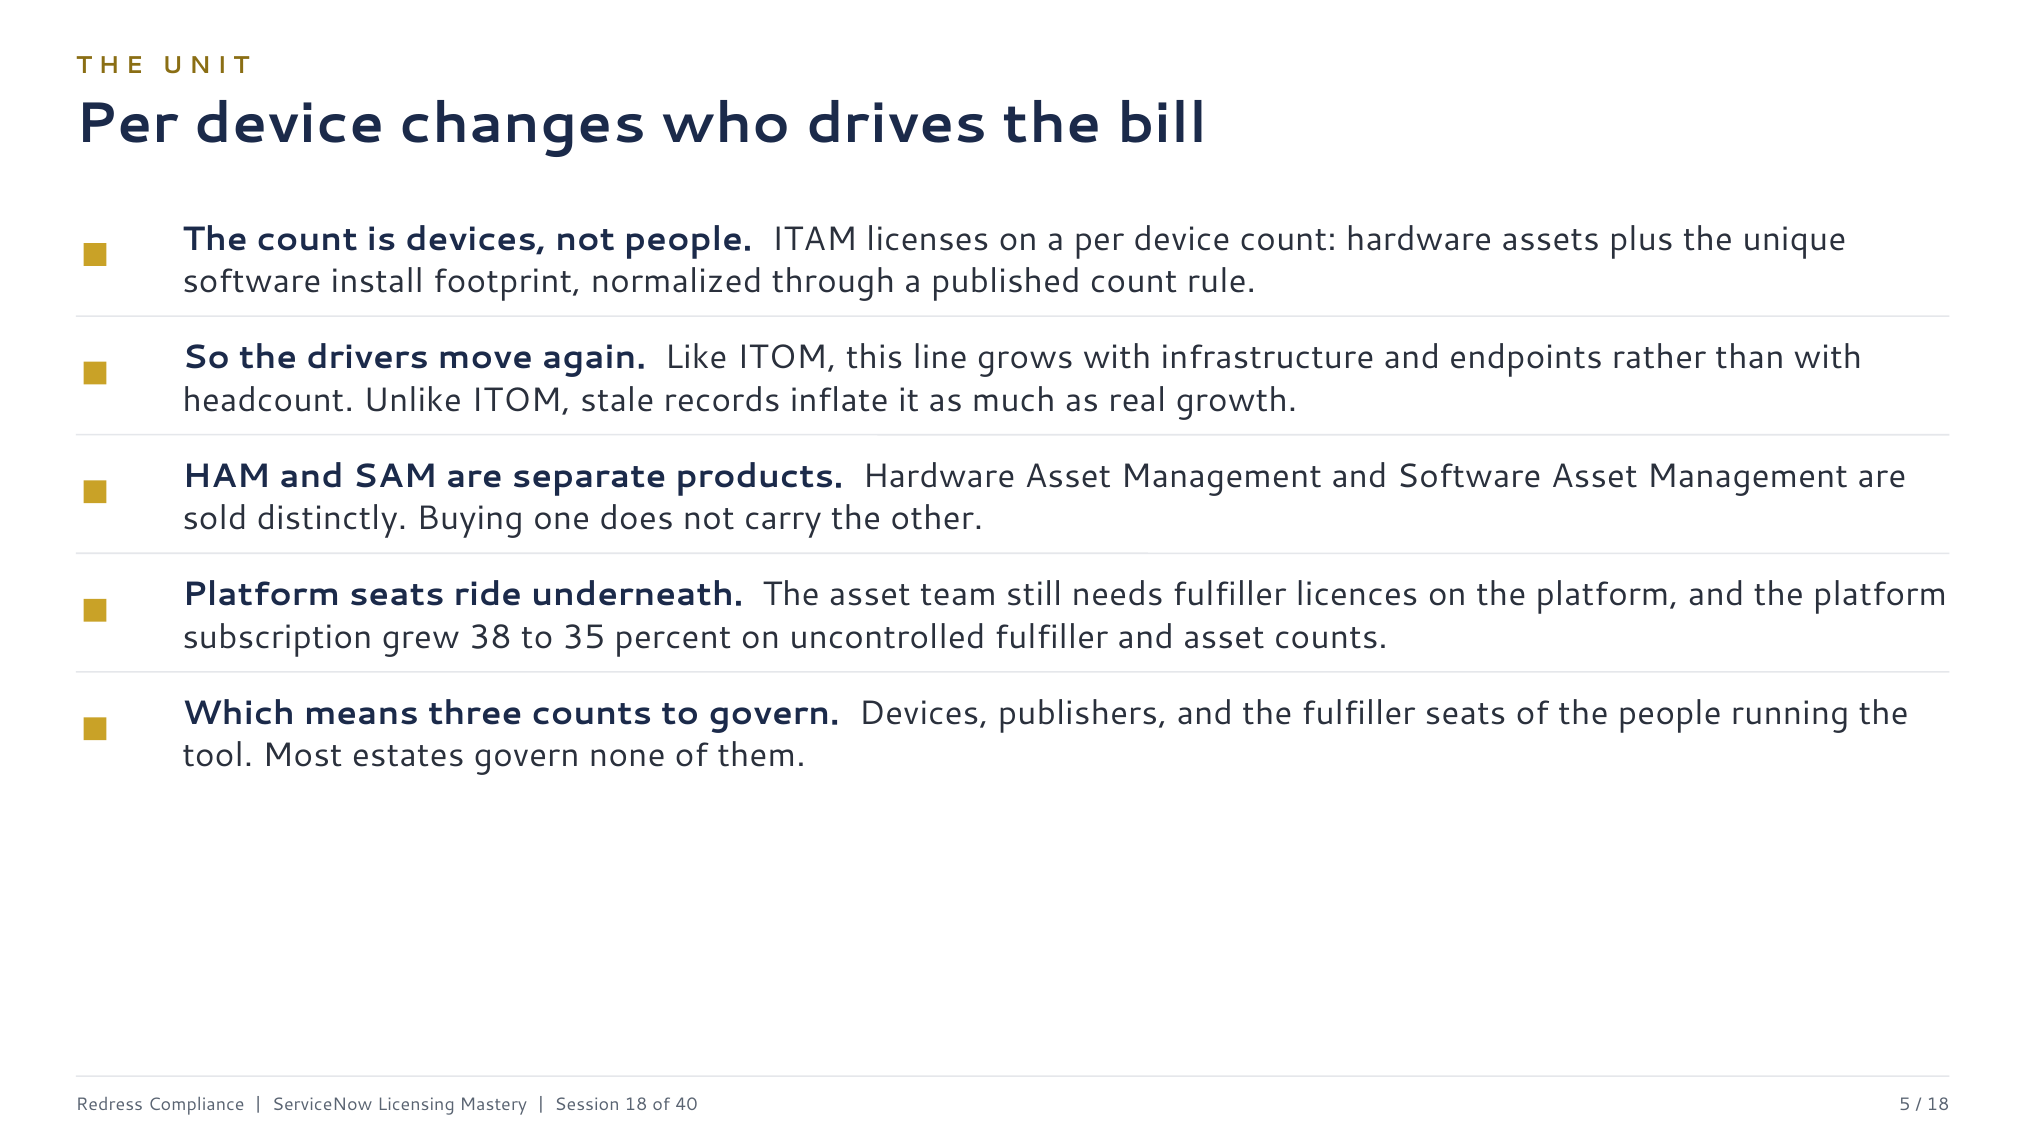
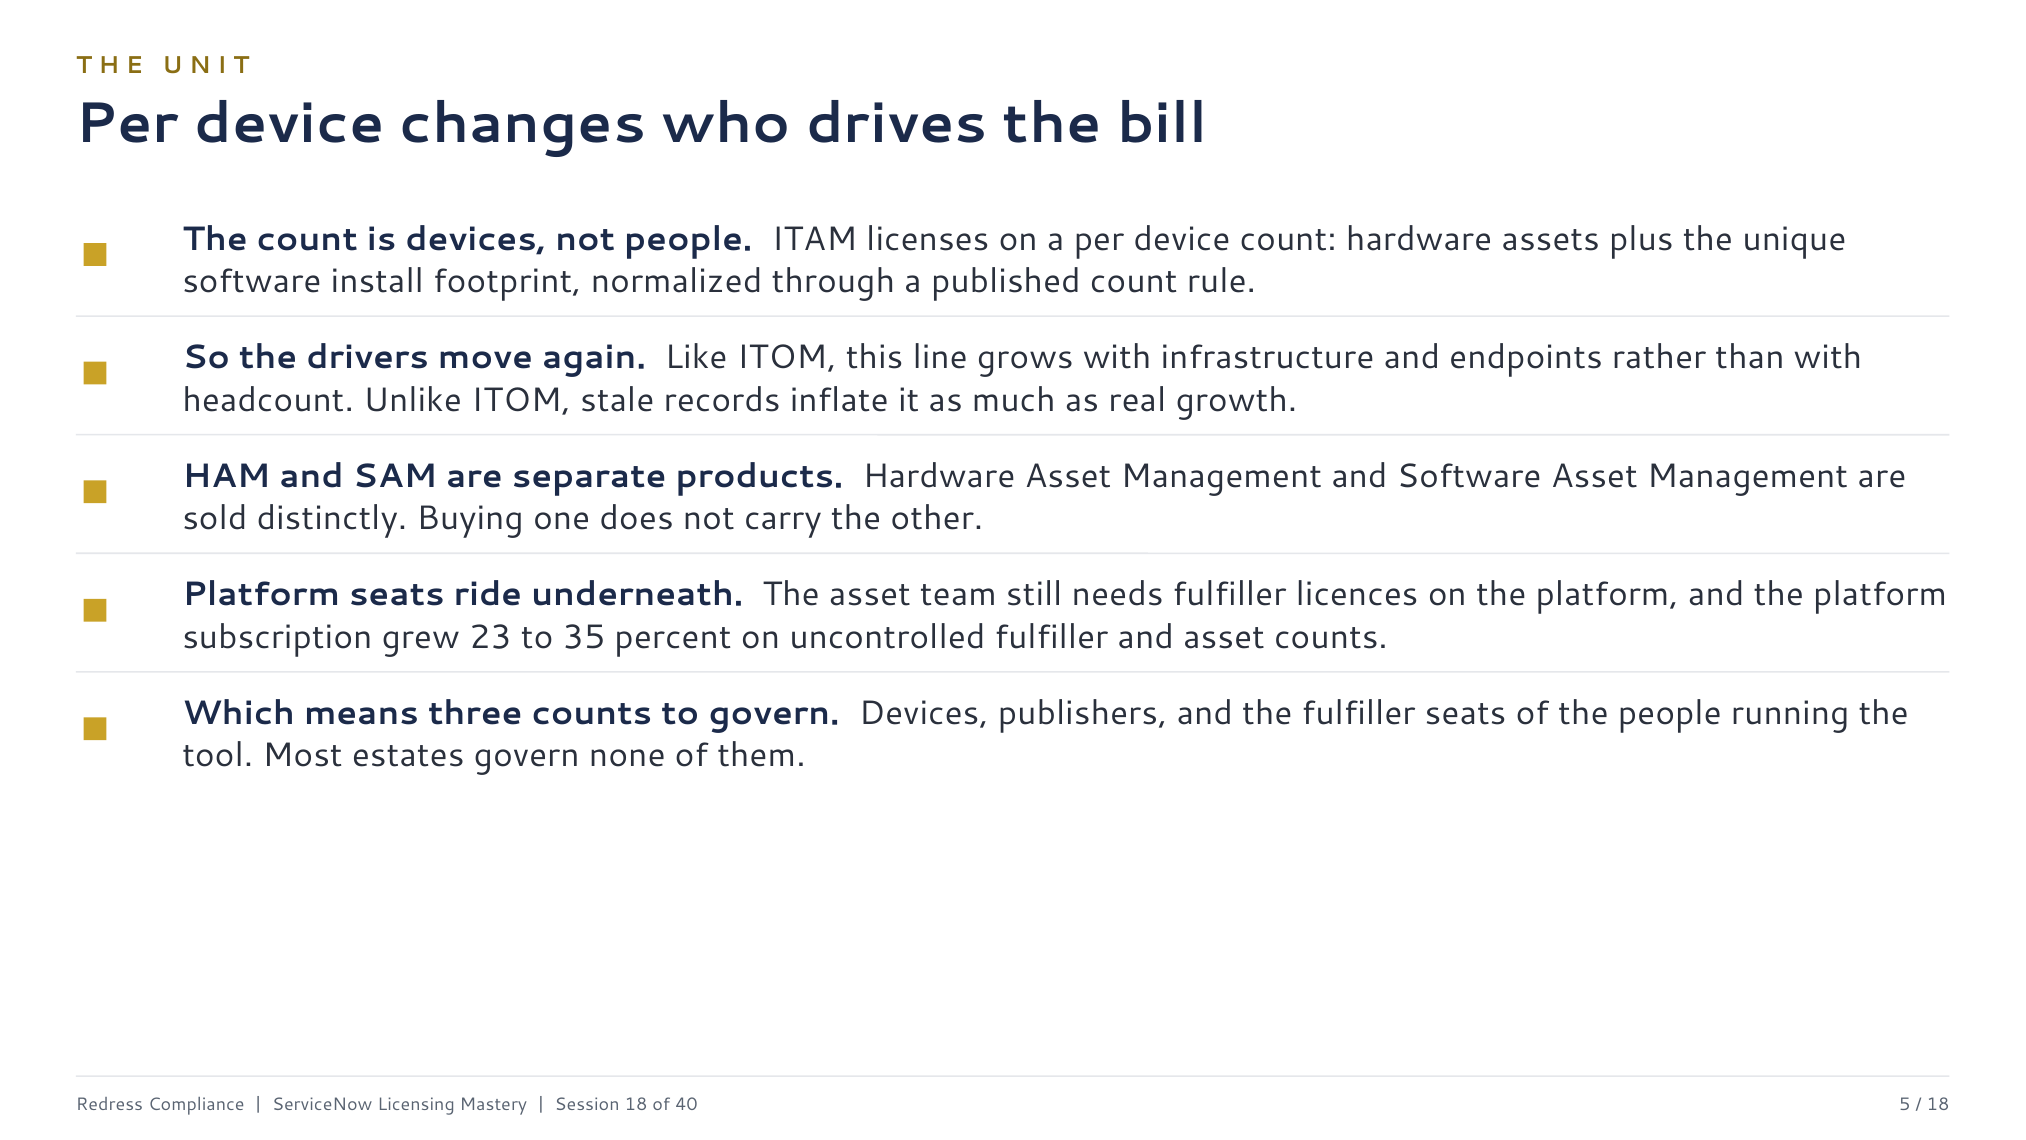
38: 38 -> 23
